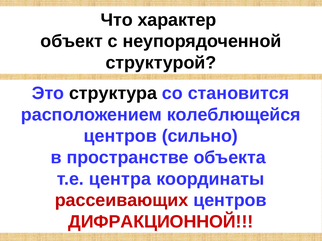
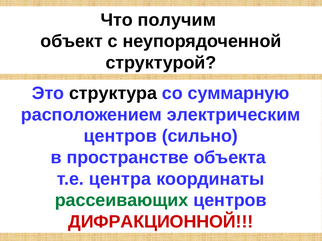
характер: характер -> получим
становится: становится -> суммарную
колеблющейся: колеблющейся -> электрическим
рассеивающих colour: red -> green
